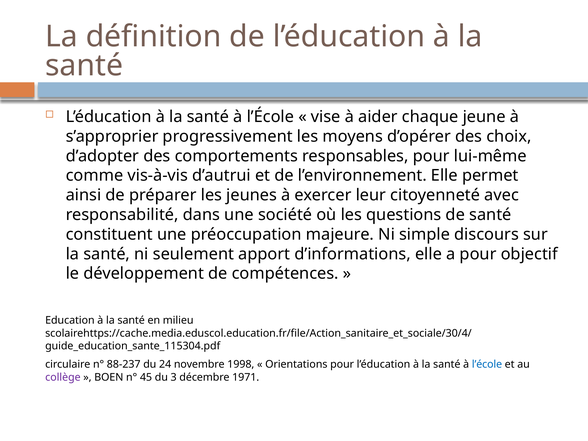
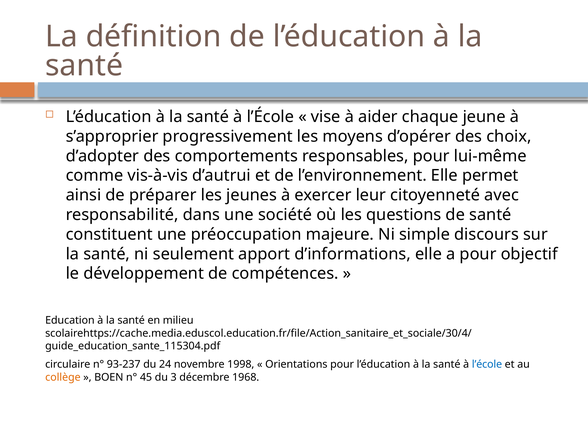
88-237: 88-237 -> 93-237
collège colour: purple -> orange
1971: 1971 -> 1968
